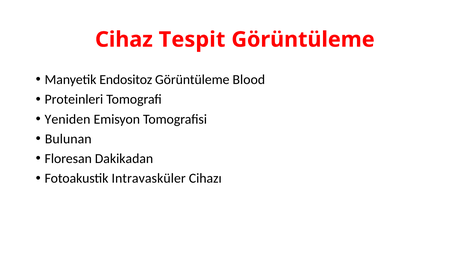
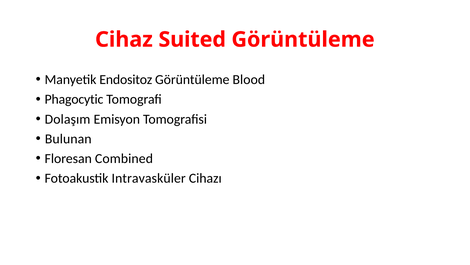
Tespit: Tespit -> Suited
Proteinleri: Proteinleri -> Phagocytic
Yeniden: Yeniden -> Dolaşım
Dakikadan: Dakikadan -> Combined
